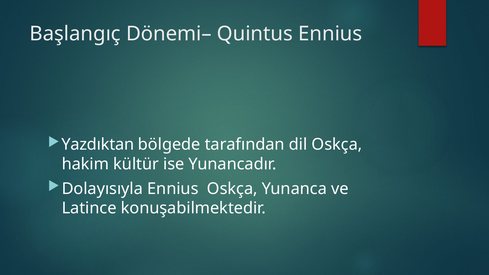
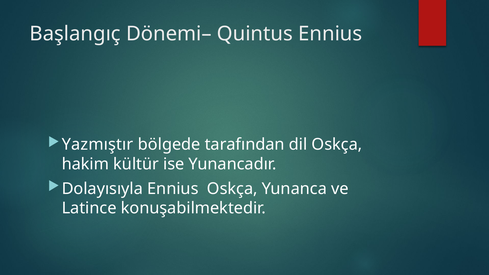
Yazdıktan: Yazdıktan -> Yazmıştır
